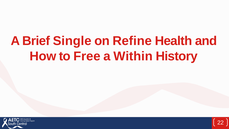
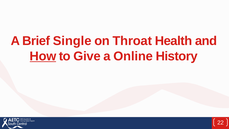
Refine: Refine -> Throat
How underline: none -> present
Free: Free -> Give
Within: Within -> Online
